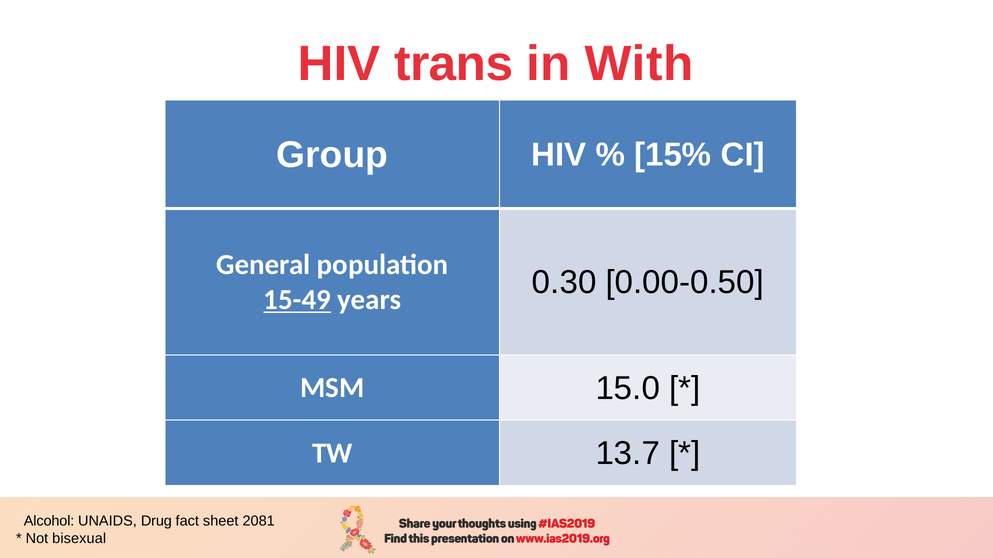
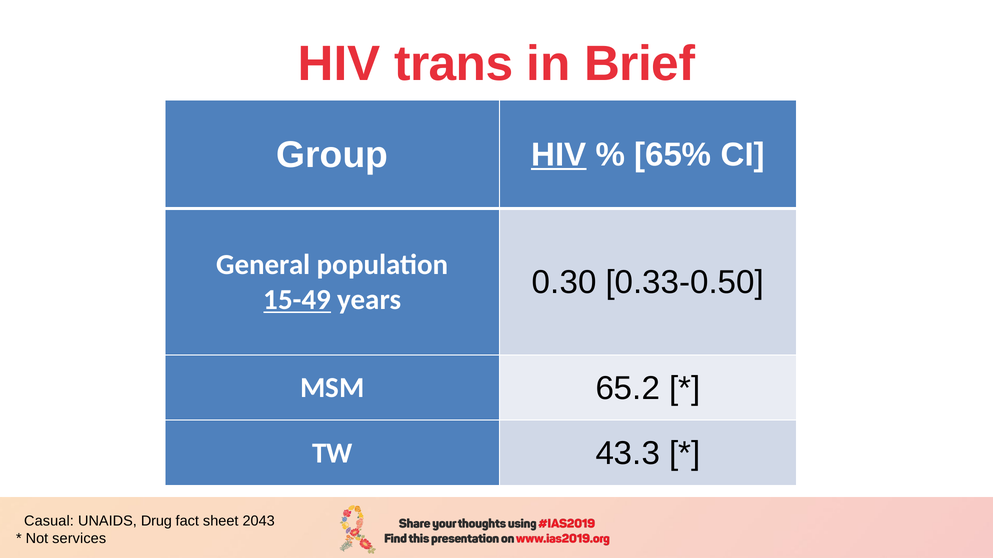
With: With -> Brief
HIV at (559, 155) underline: none -> present
15%: 15% -> 65%
0.00-0.50: 0.00-0.50 -> 0.33-0.50
15.0: 15.0 -> 65.2
13.7: 13.7 -> 43.3
Alcohol: Alcohol -> Casual
2081: 2081 -> 2043
bisexual: bisexual -> services
